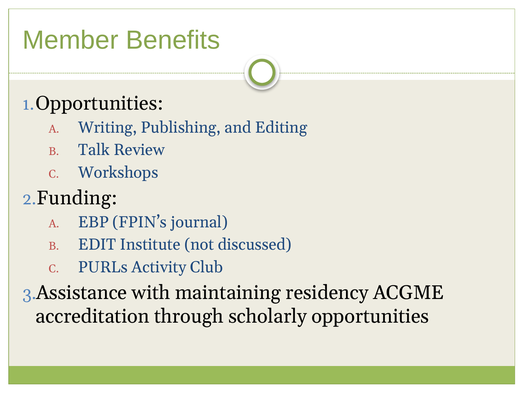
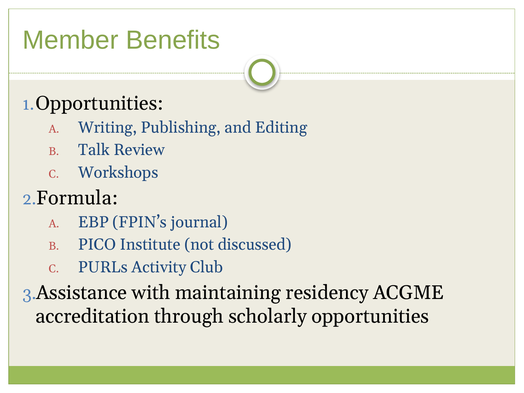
Funding: Funding -> Formula
EDIT: EDIT -> PICO
